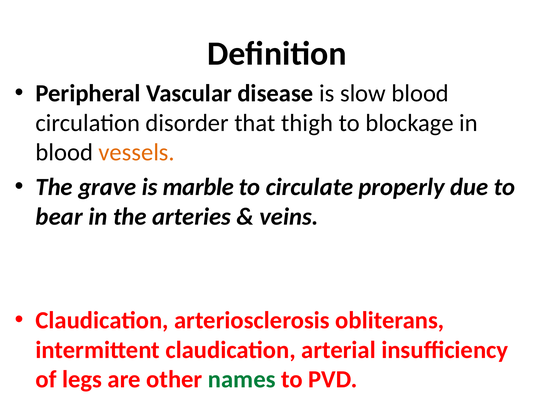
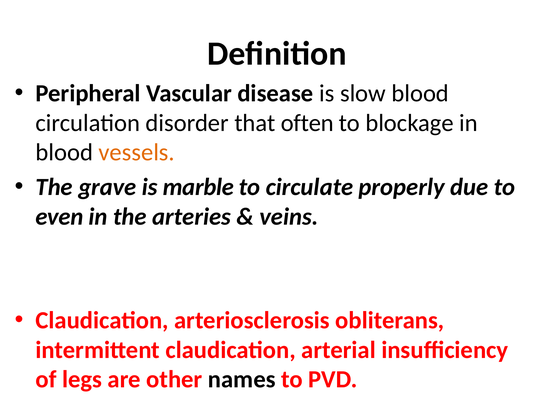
thigh: thigh -> often
bear: bear -> even
names colour: green -> black
